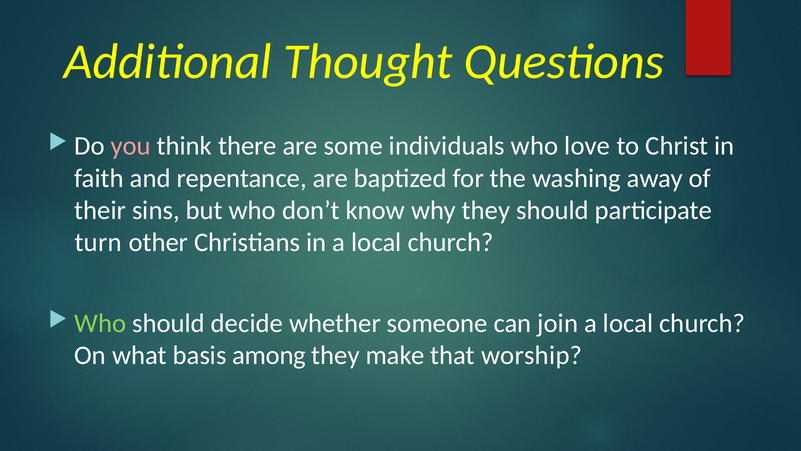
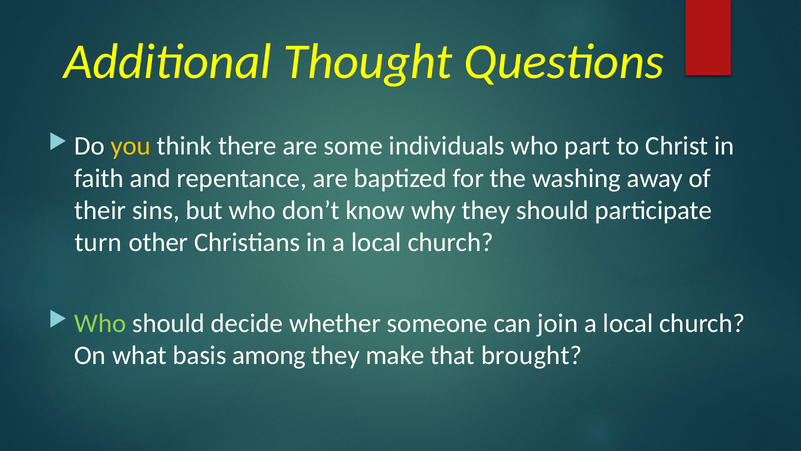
you colour: pink -> yellow
love: love -> part
worship: worship -> brought
